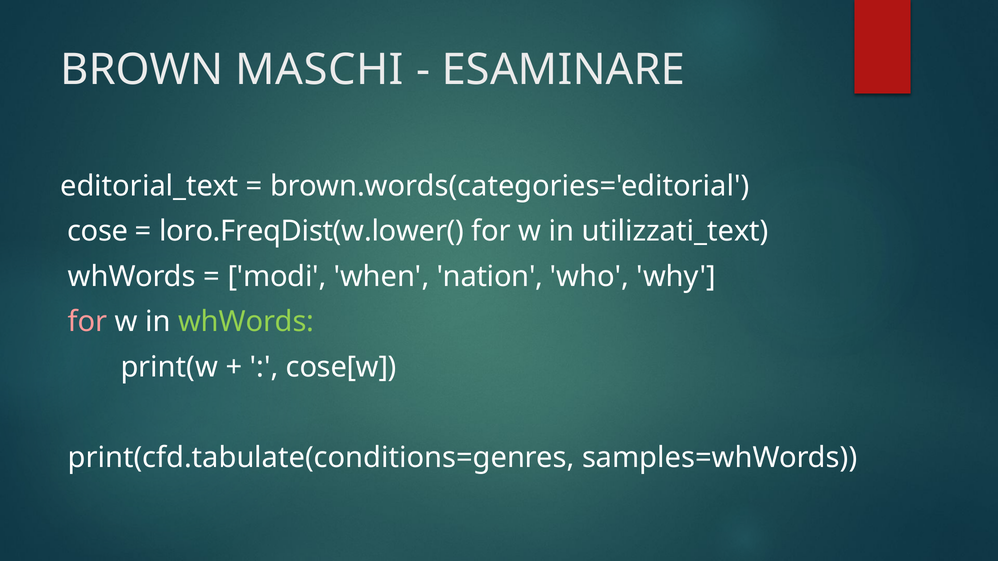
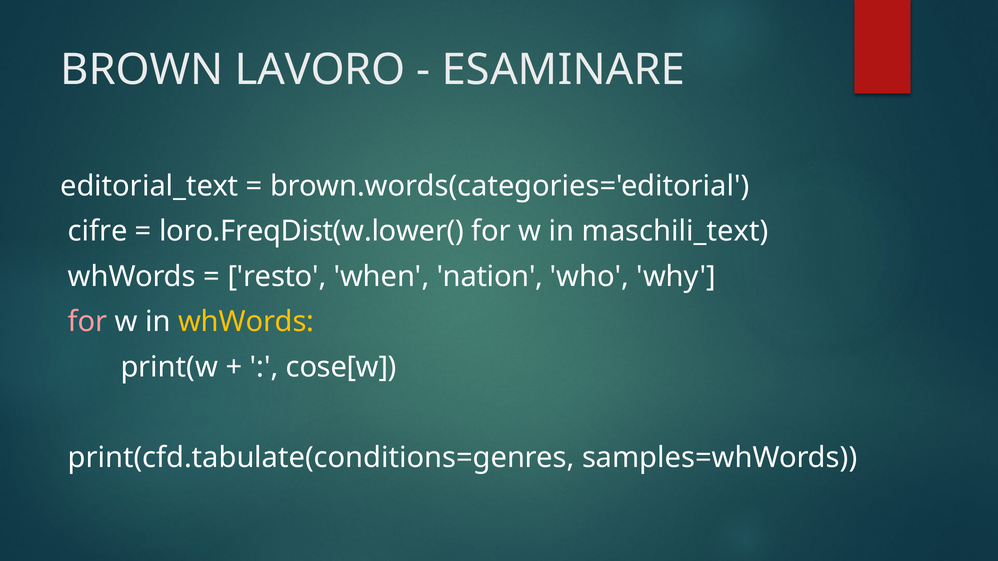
MASCHI: MASCHI -> LAVORO
cose: cose -> cifre
utilizzati_text: utilizzati_text -> maschili_text
modi: modi -> resto
whWords at (246, 322) colour: light green -> yellow
